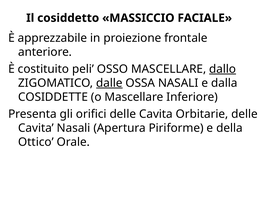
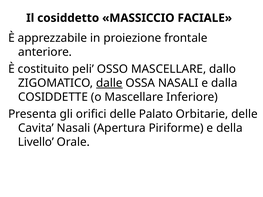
dallo underline: present -> none
orifici delle Cavita: Cavita -> Palato
Ottico: Ottico -> Livello
